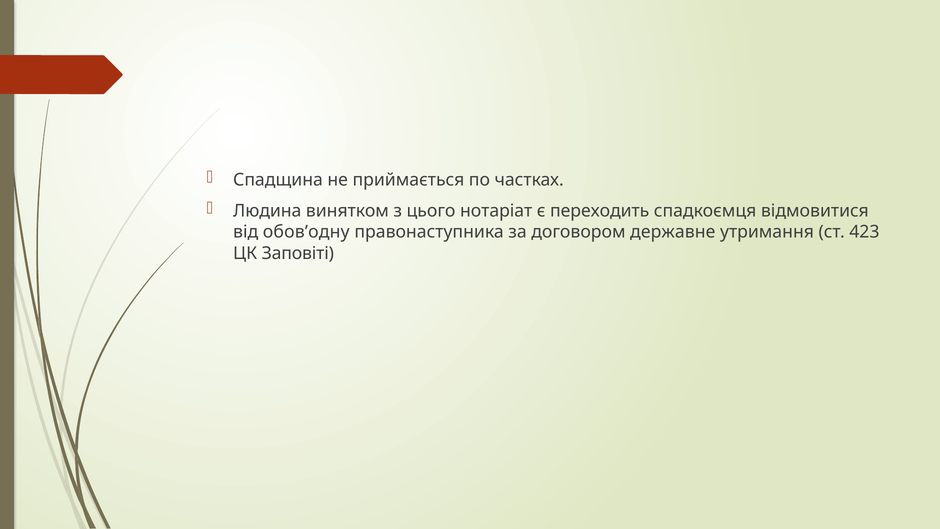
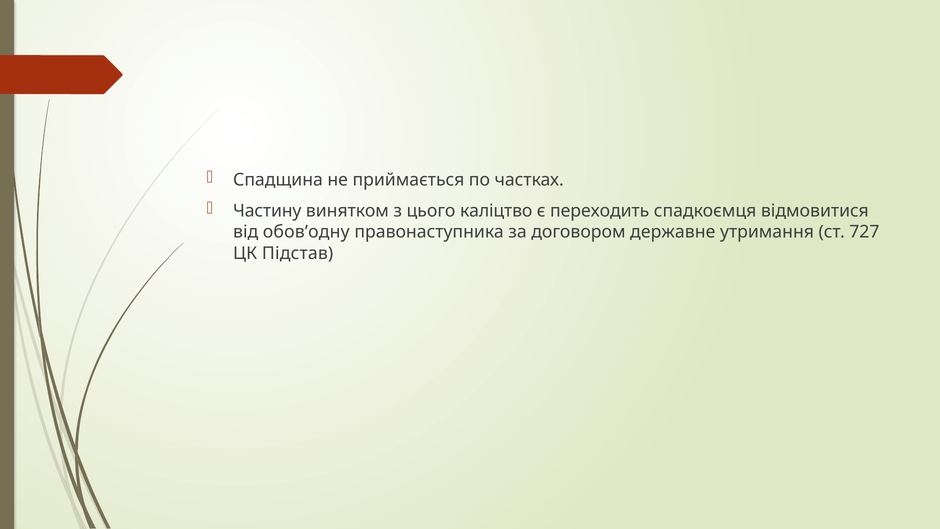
Людина: Людина -> Частину
нотаріат: нотаріат -> каліцтво
423: 423 -> 727
Заповіті: Заповіті -> Підстав
